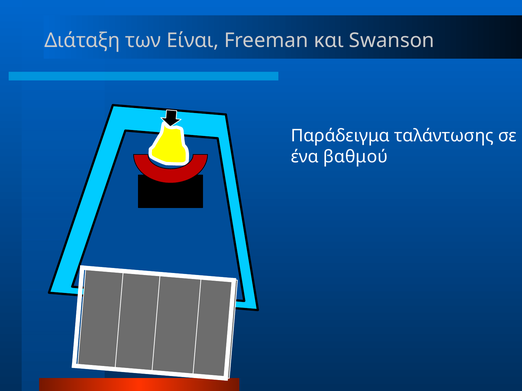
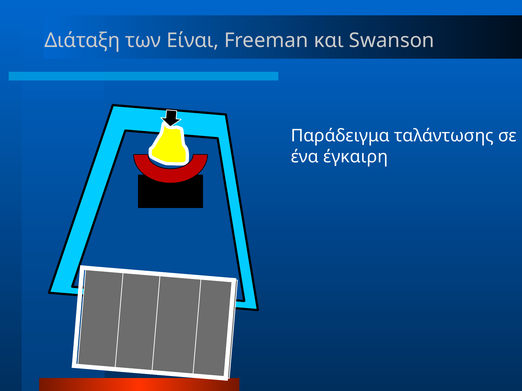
βαθμού: βαθμού -> έγκαιρη
